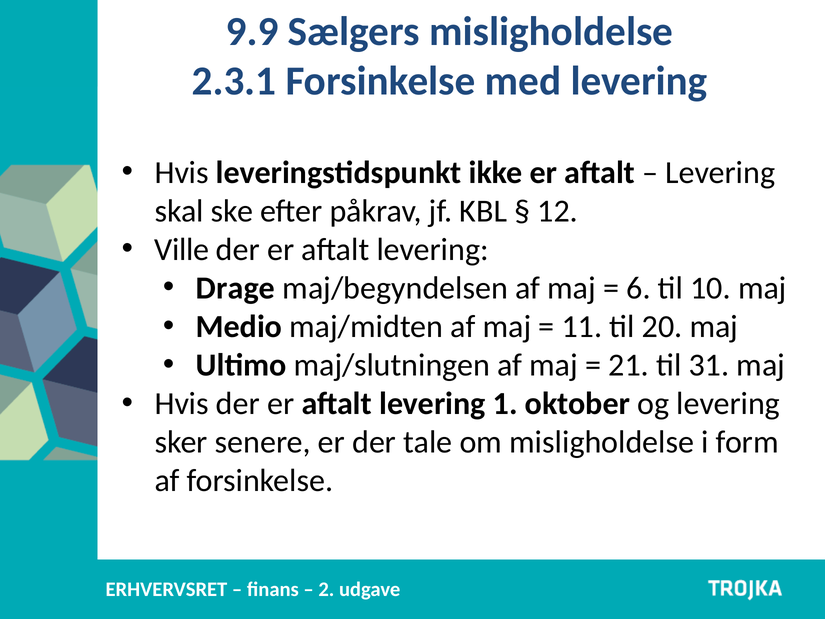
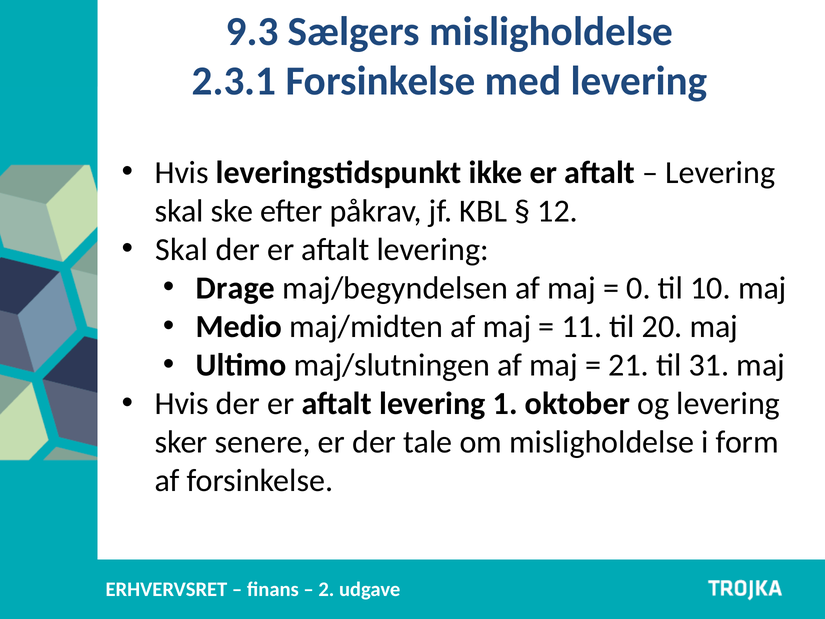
9.9: 9.9 -> 9.3
Ville at (182, 250): Ville -> Skal
6: 6 -> 0
